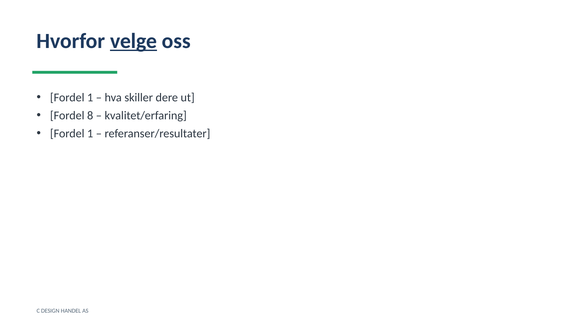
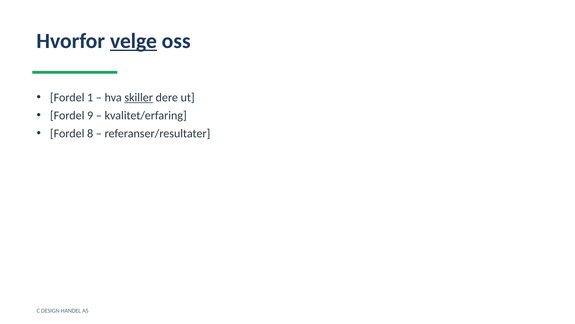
skiller underline: none -> present
8: 8 -> 9
1 at (90, 133): 1 -> 8
